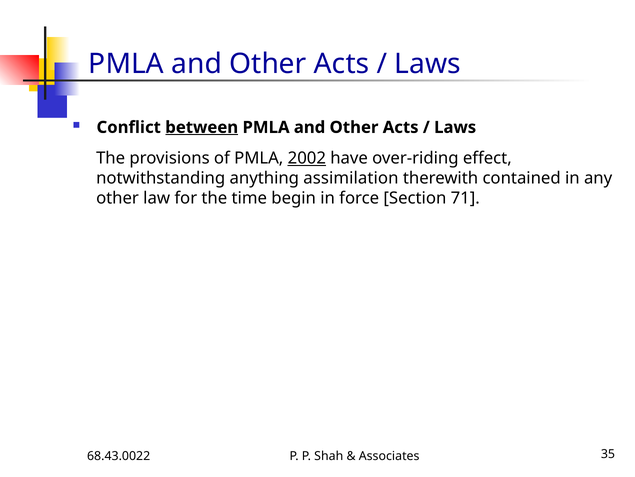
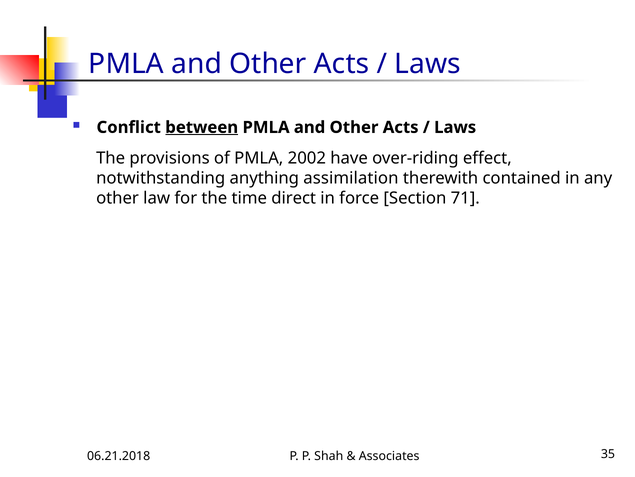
2002 underline: present -> none
begin: begin -> direct
68.43.0022: 68.43.0022 -> 06.21.2018
